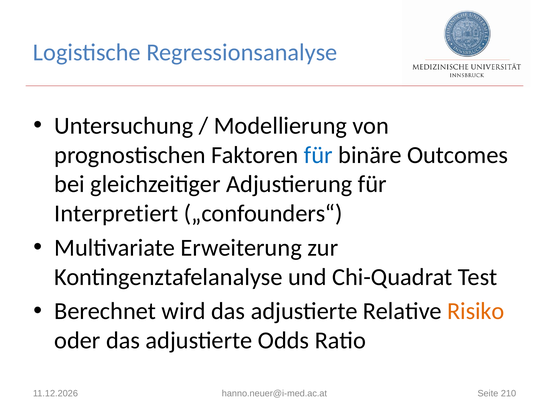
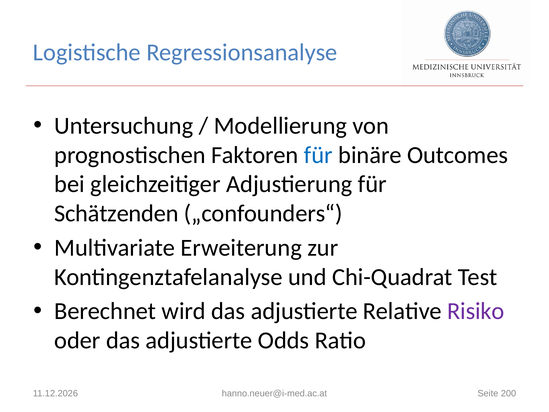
Interpretiert: Interpretiert -> Schätzenden
Risiko colour: orange -> purple
210: 210 -> 200
